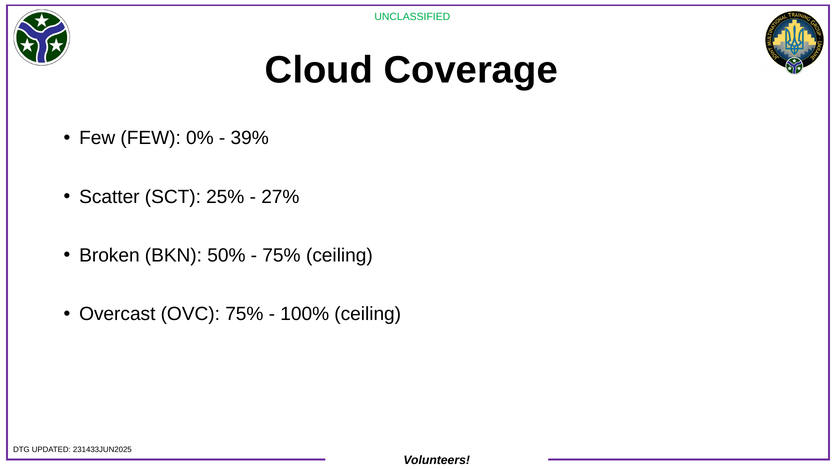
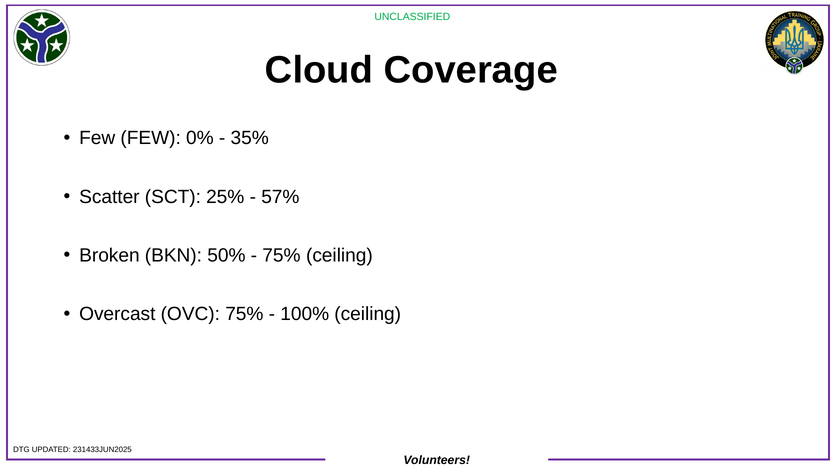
39%: 39% -> 35%
27%: 27% -> 57%
